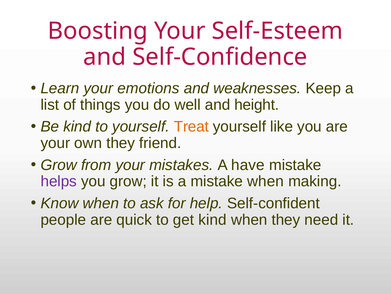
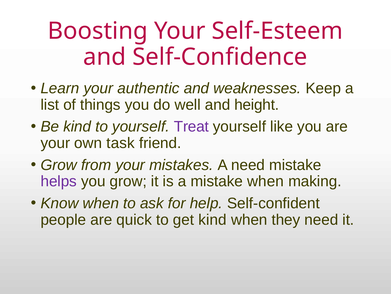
emotions: emotions -> authentic
Treat colour: orange -> purple
own they: they -> task
A have: have -> need
